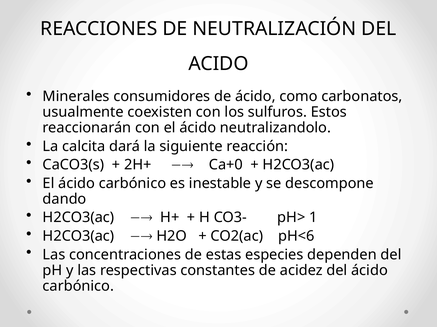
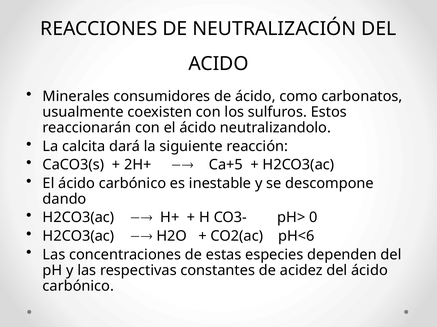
Ca+0: Ca+0 -> Ca+5
1: 1 -> 0
